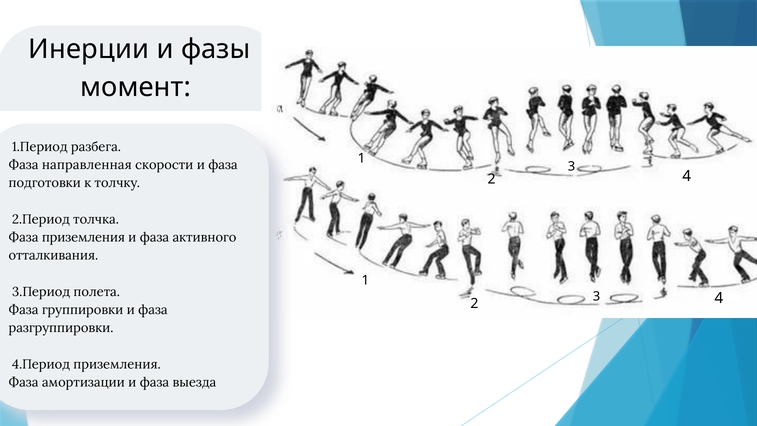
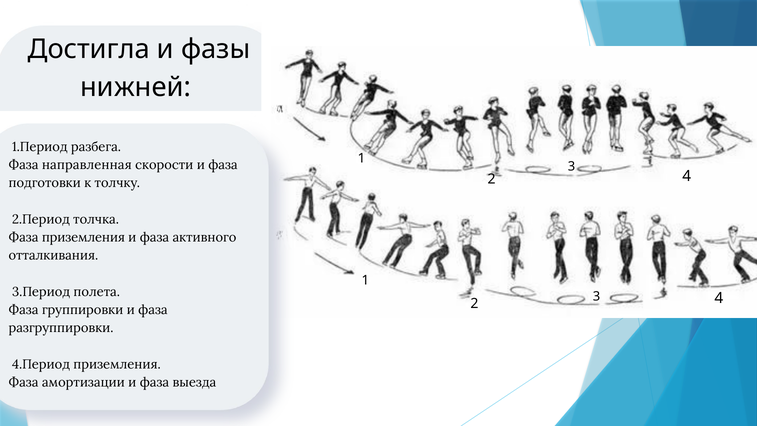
Инерции: Инерции -> Достигла
момент: момент -> нижней
